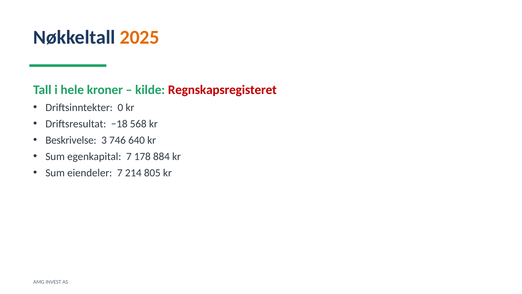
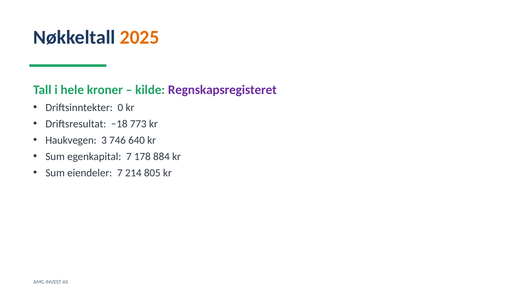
Regnskapsregisteret colour: red -> purple
568: 568 -> 773
Beskrivelse: Beskrivelse -> Haukvegen
